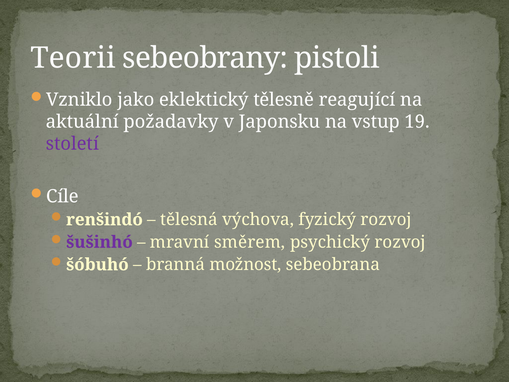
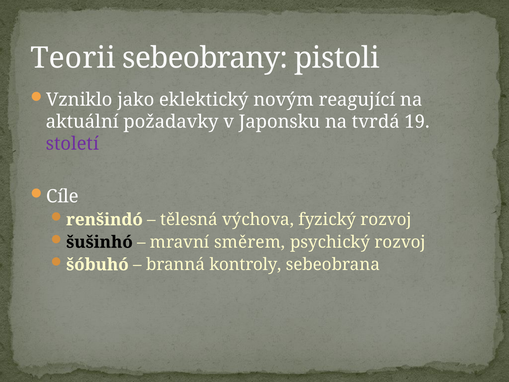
tělesně: tělesně -> novým
vstup: vstup -> tvrdá
šušinhó colour: purple -> black
možnost: možnost -> kontroly
